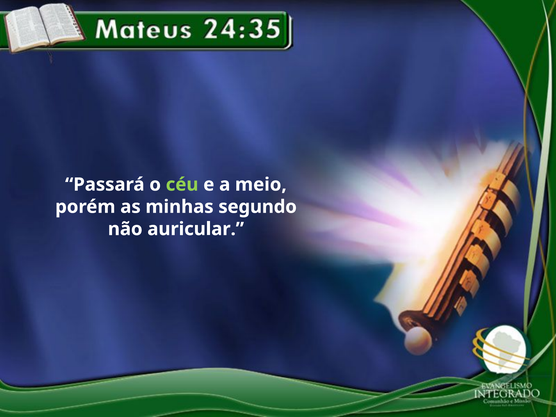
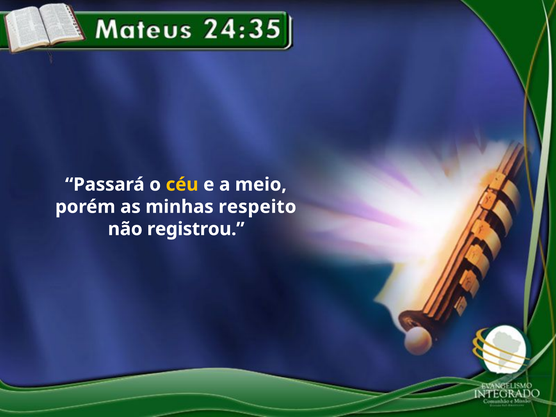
céu colour: light green -> yellow
segundo: segundo -> respeito
auricular: auricular -> registrou
